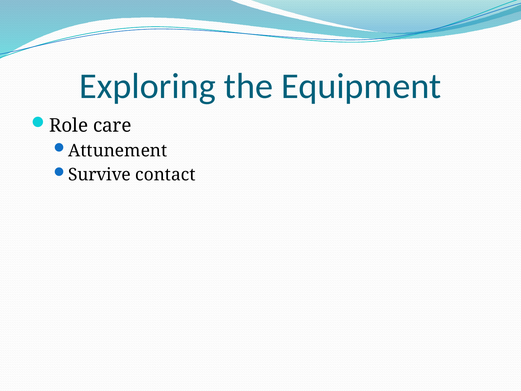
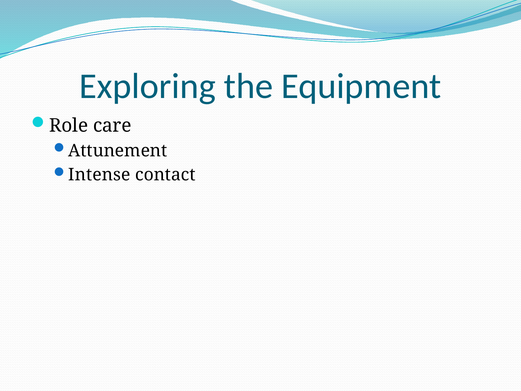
Survive: Survive -> Intense
